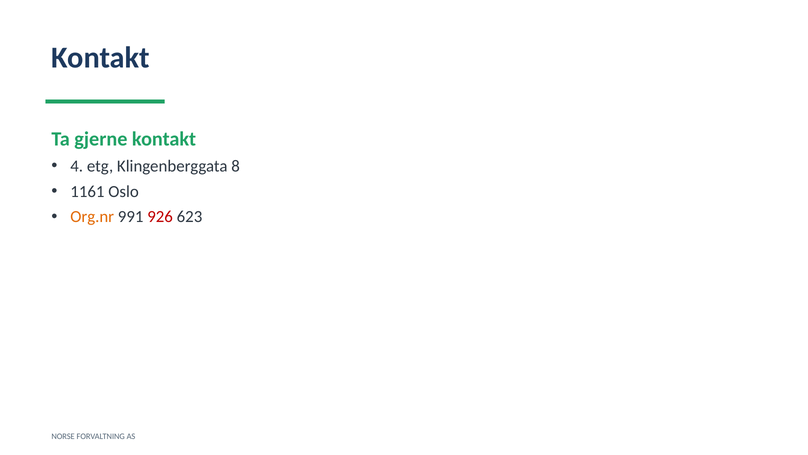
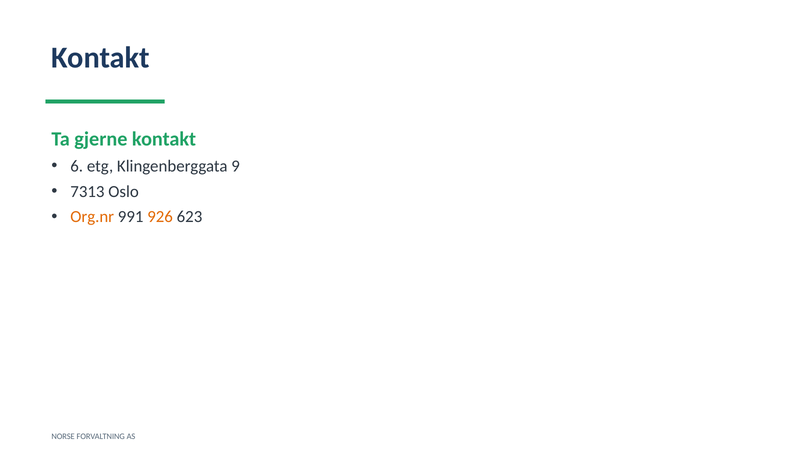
4: 4 -> 6
8: 8 -> 9
1161: 1161 -> 7313
926 colour: red -> orange
